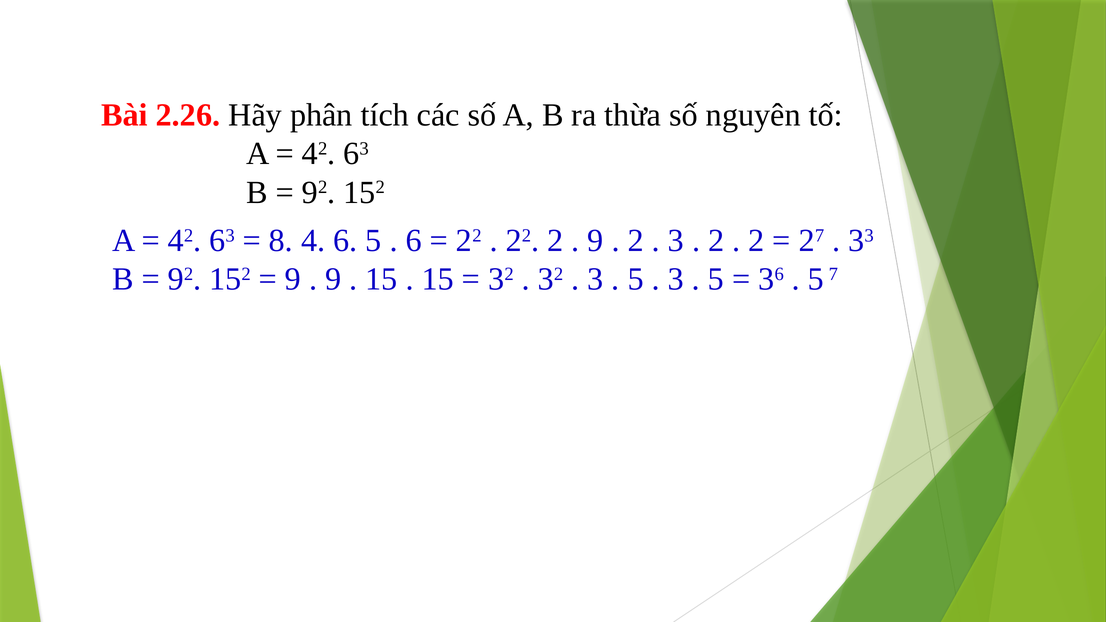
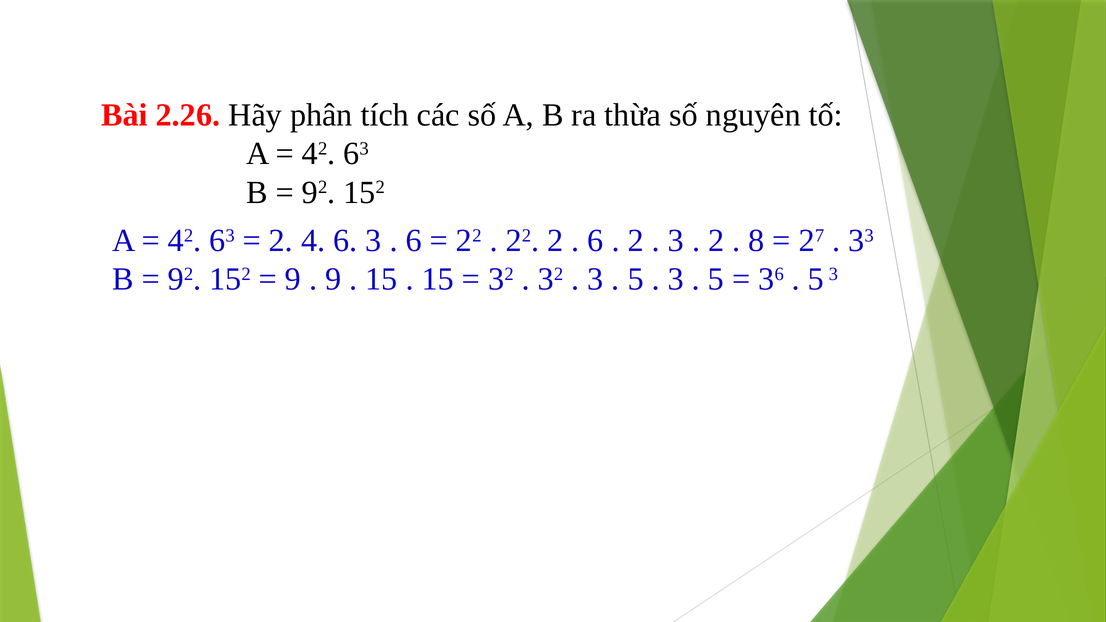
8 at (281, 241): 8 -> 2
6 5: 5 -> 3
9 at (595, 241): 9 -> 6
2 at (756, 241): 2 -> 8
5 7: 7 -> 3
